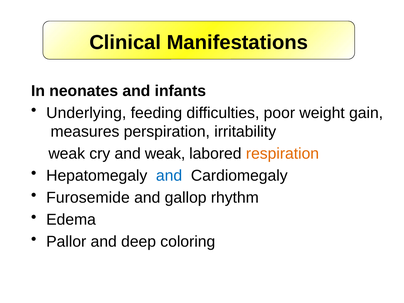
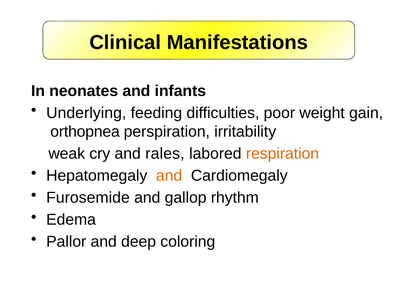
measures: measures -> orthopnea
and weak: weak -> rales
and at (169, 176) colour: blue -> orange
